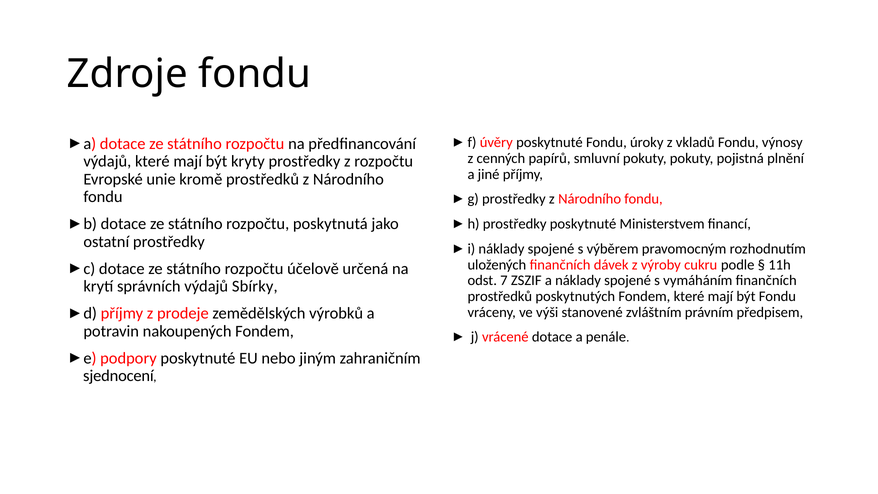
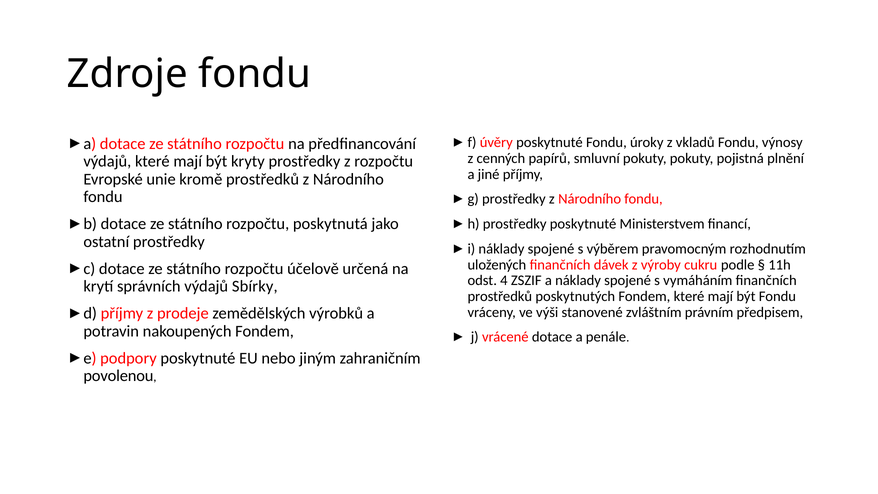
7: 7 -> 4
sjednocení: sjednocení -> povolenou
